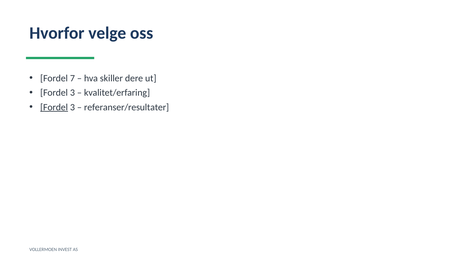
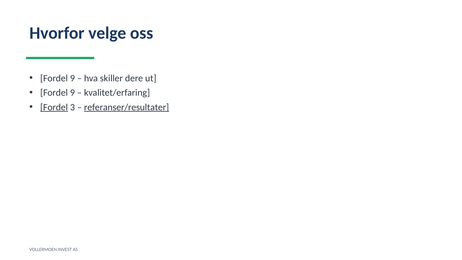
7 at (72, 78): 7 -> 9
3 at (72, 93): 3 -> 9
referanser/resultater underline: none -> present
